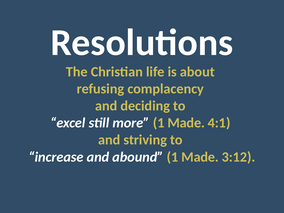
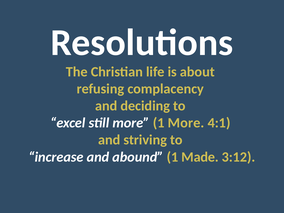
more 1 Made: Made -> More
